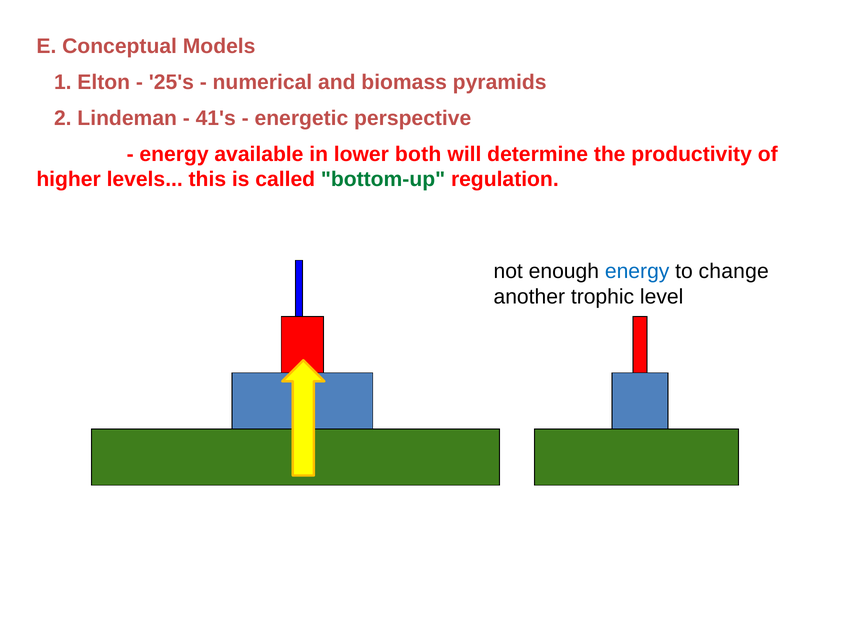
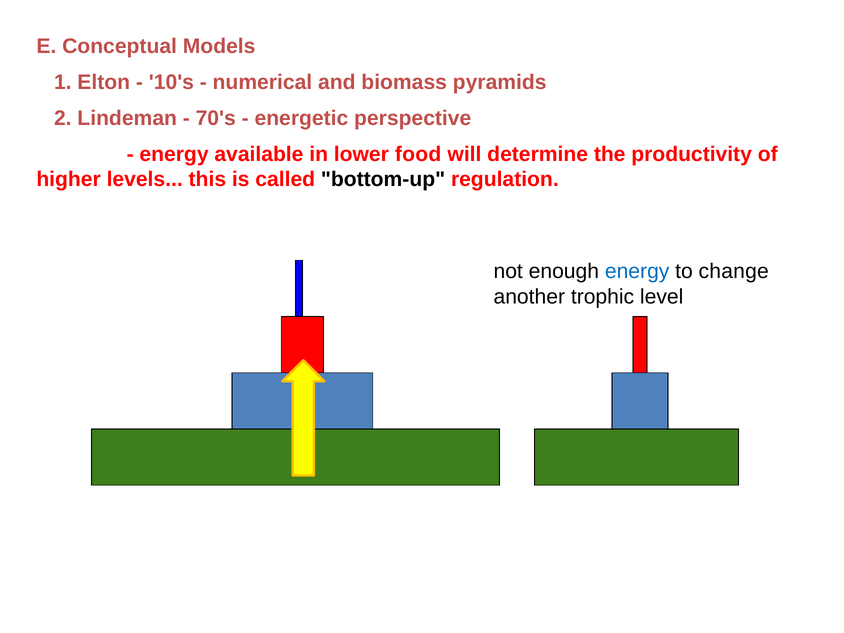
25's: 25's -> 10's
41's: 41's -> 70's
both: both -> food
bottom-up colour: green -> black
